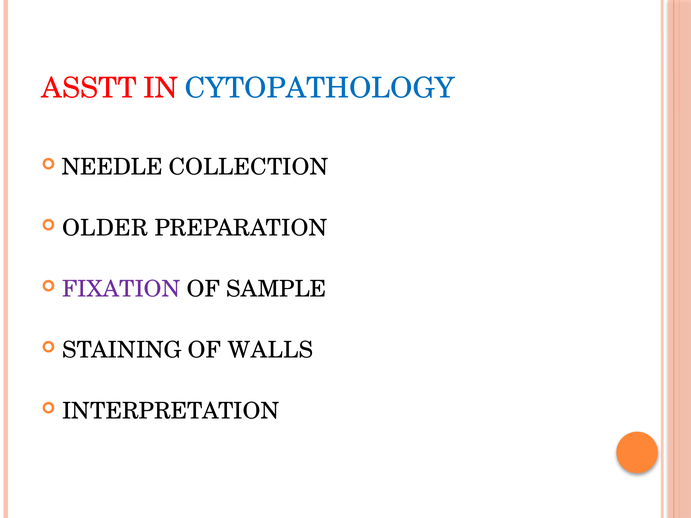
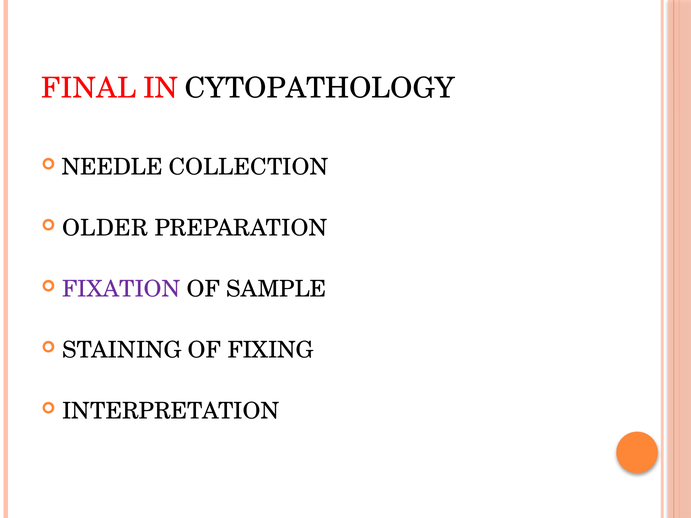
ASSTT: ASSTT -> FINAL
CYTOPATHOLOGY colour: blue -> black
WALLS: WALLS -> FIXING
